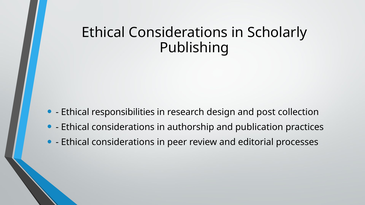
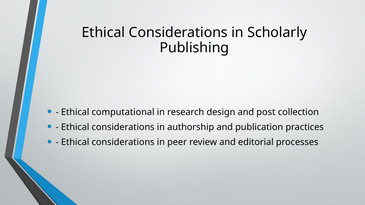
responsibilities: responsibilities -> computational
